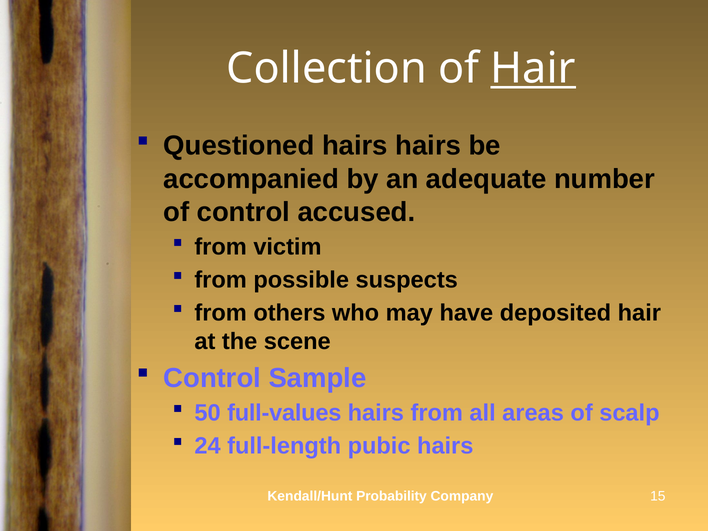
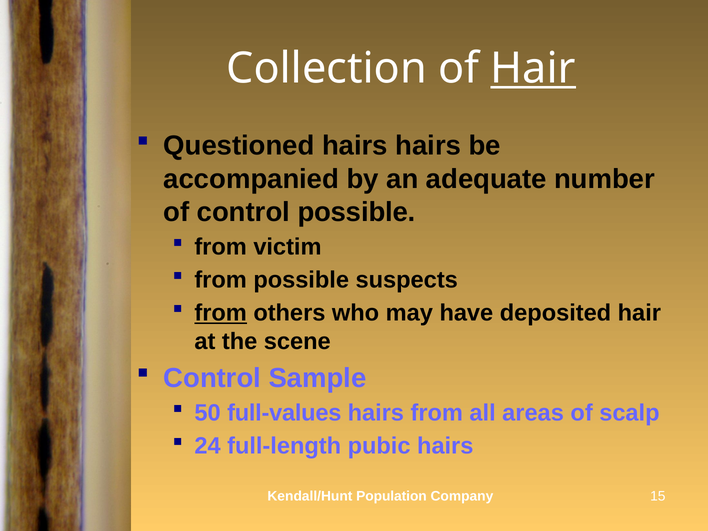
control accused: accused -> possible
from at (221, 313) underline: none -> present
Probability: Probability -> Population
